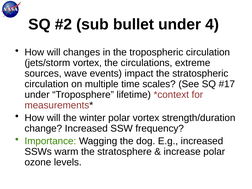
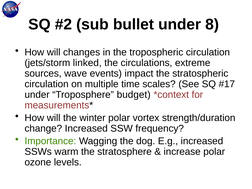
4: 4 -> 8
jets/storm vortex: vortex -> linked
lifetime: lifetime -> budget
